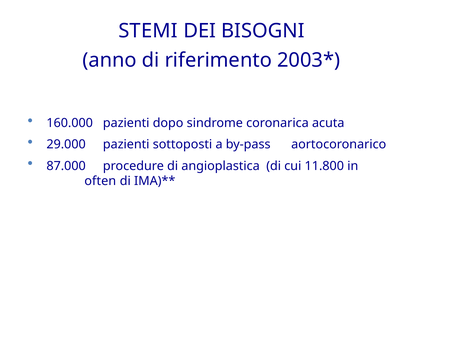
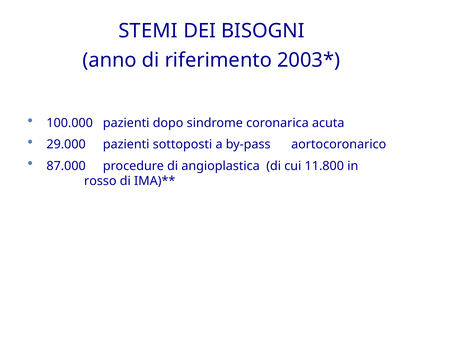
160.000: 160.000 -> 100.000
often: often -> rosso
